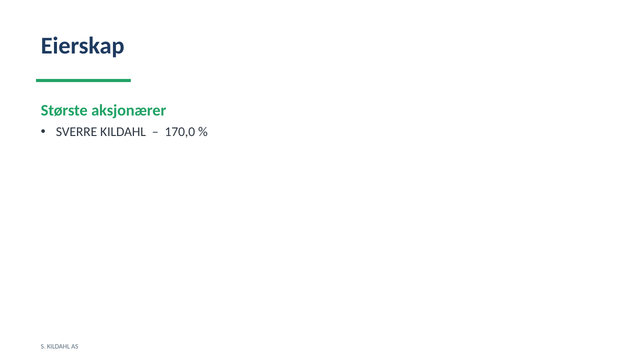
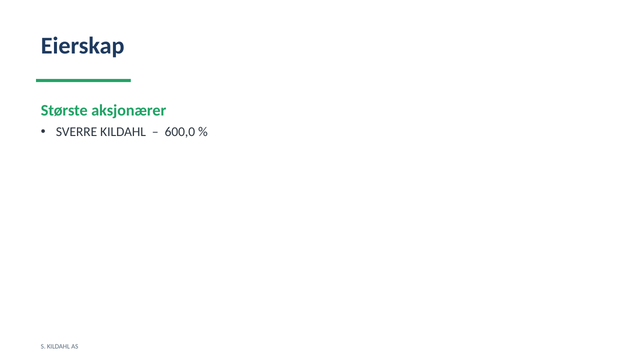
170,0: 170,0 -> 600,0
